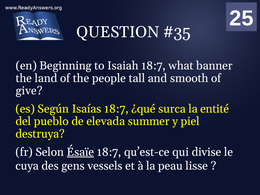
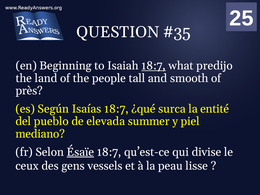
18:7 at (154, 66) underline: none -> present
banner: banner -> predijo
give: give -> près
destruya: destruya -> mediano
cuya: cuya -> ceux
